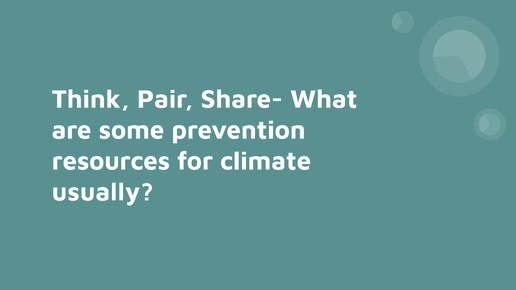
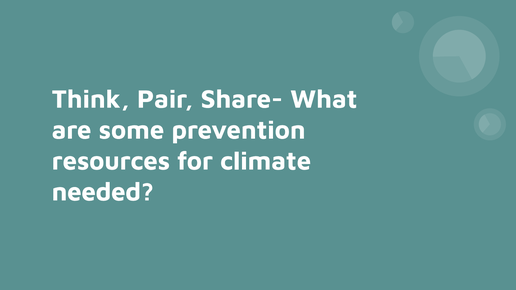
usually: usually -> needed
